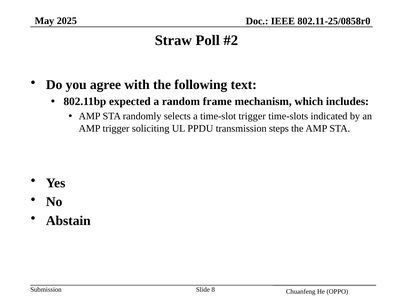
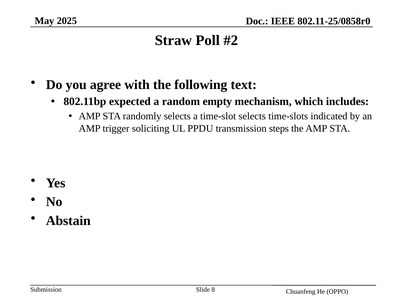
frame: frame -> empty
time-slot trigger: trigger -> selects
